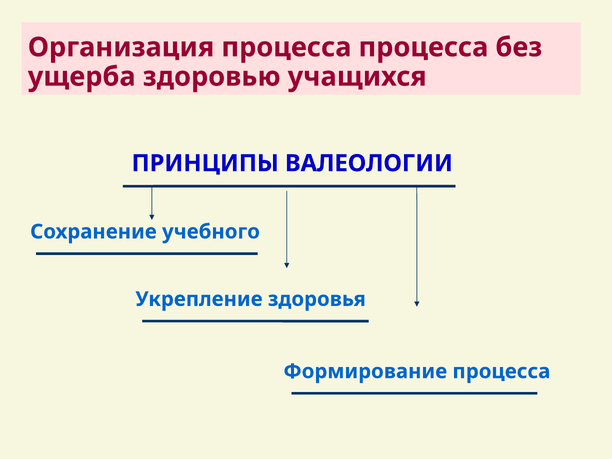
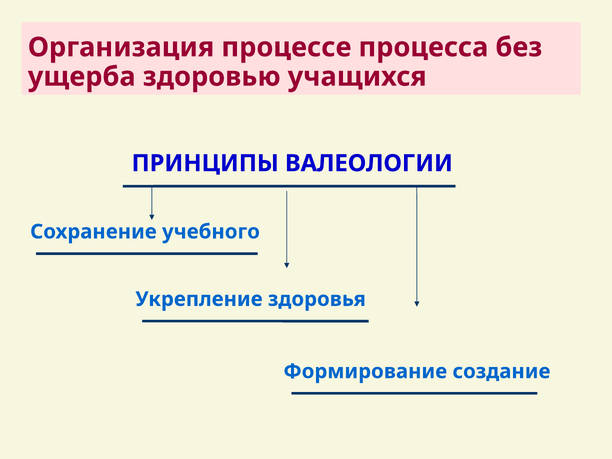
Организация процесса: процесса -> процессе
Формирование процесса: процесса -> создание
